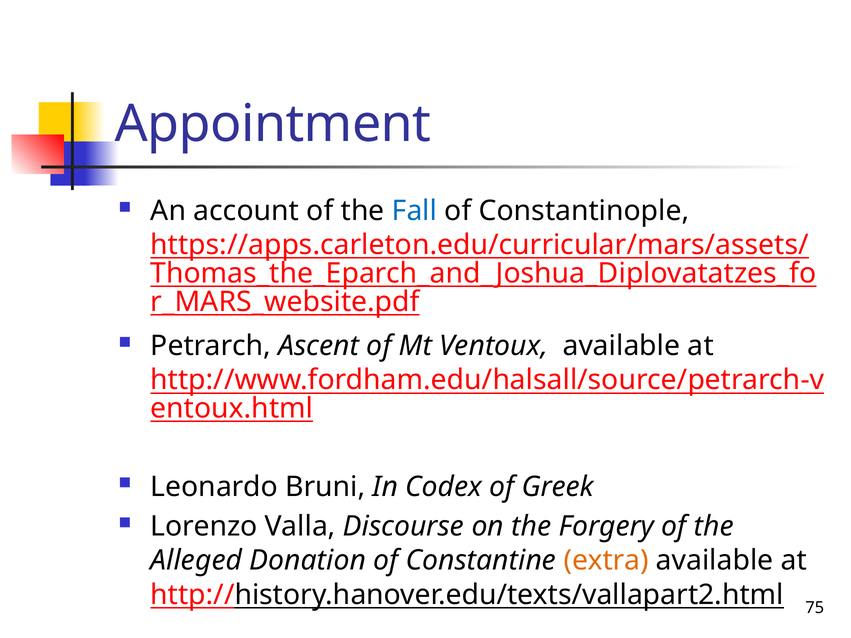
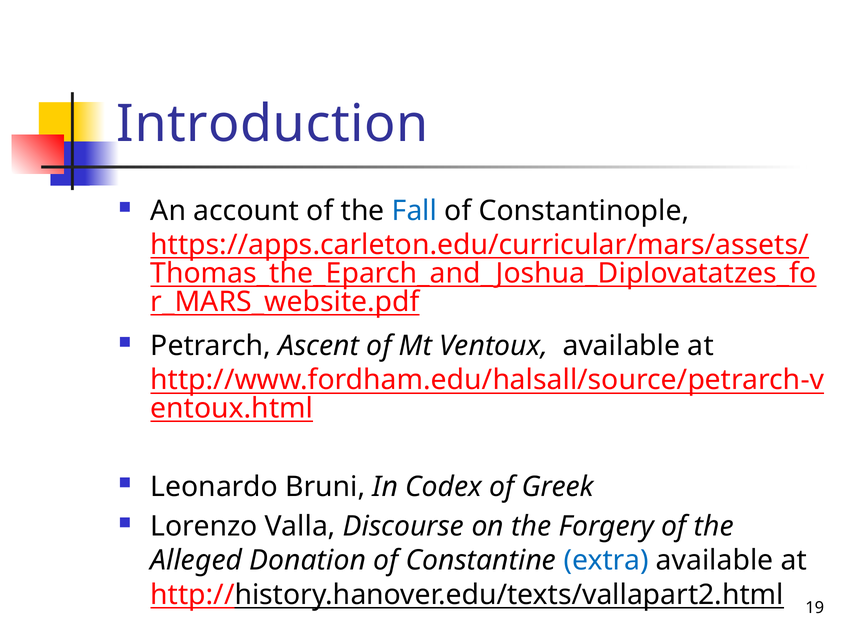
Appointment: Appointment -> Introduction
extra colour: orange -> blue
75: 75 -> 19
